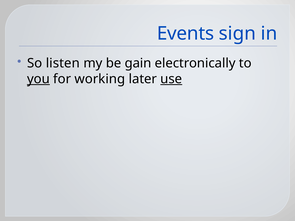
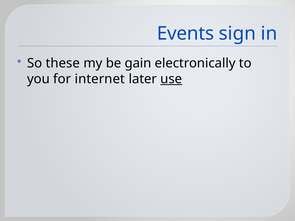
listen: listen -> these
you underline: present -> none
working: working -> internet
